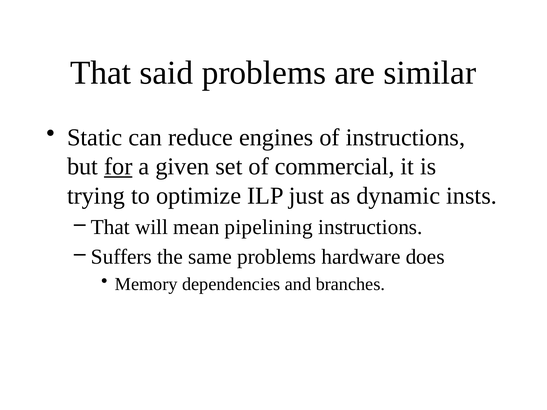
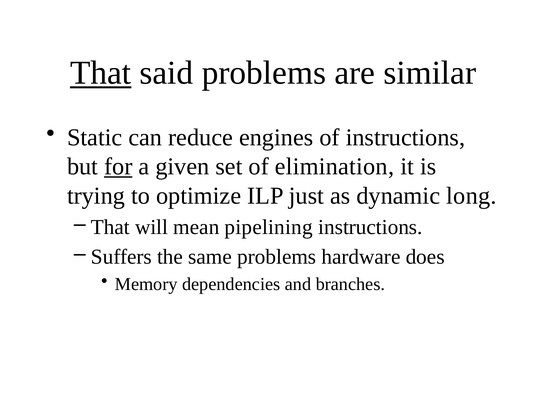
That at (101, 73) underline: none -> present
commercial: commercial -> elimination
insts: insts -> long
